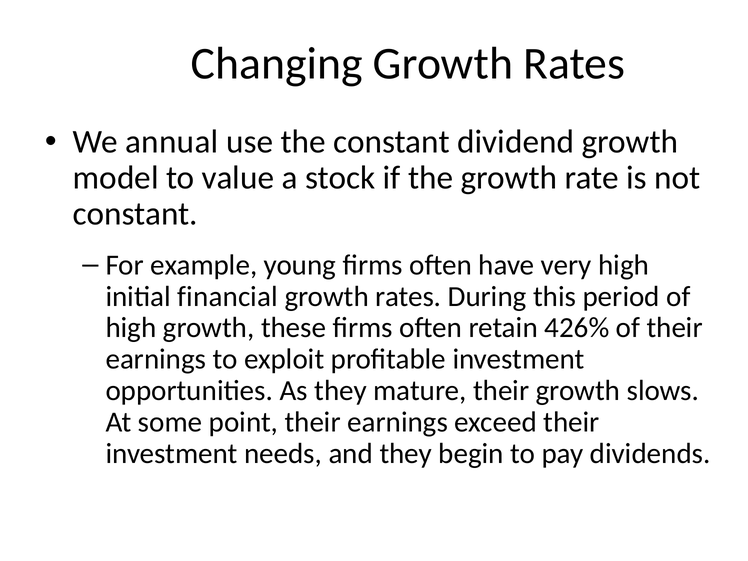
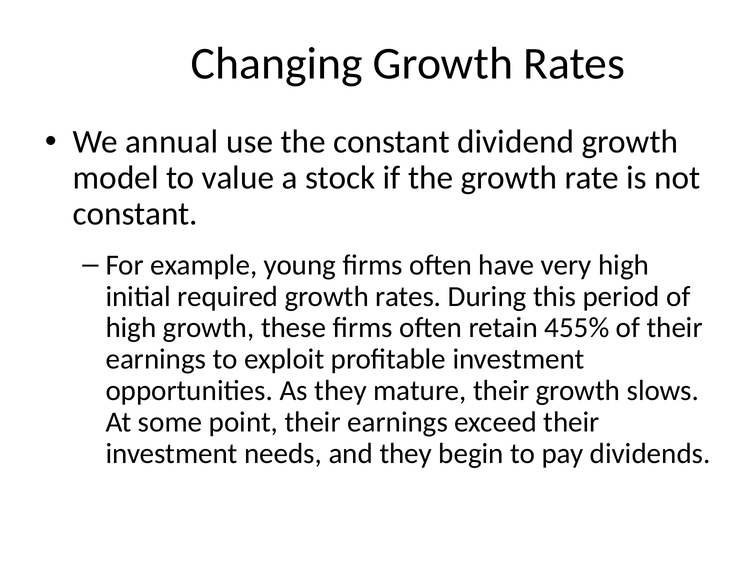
financial: financial -> required
426%: 426% -> 455%
